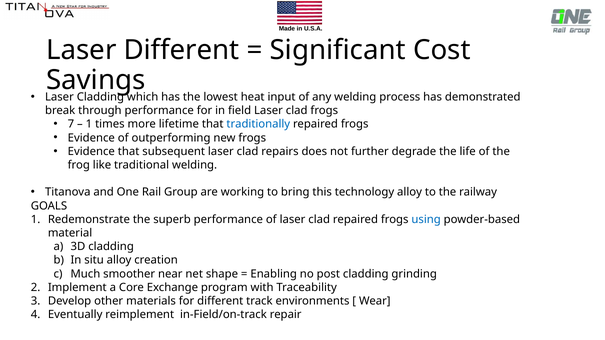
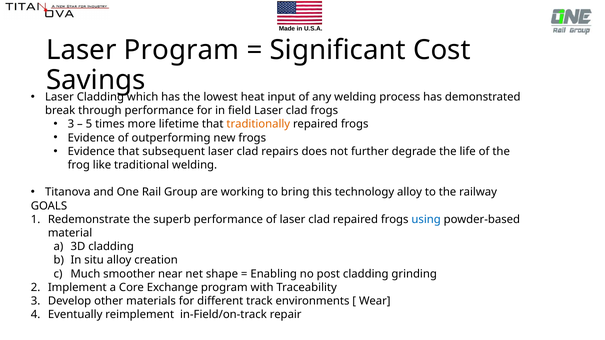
Laser Different: Different -> Program
7 at (71, 124): 7 -> 3
1 at (89, 124): 1 -> 5
traditionally colour: blue -> orange
